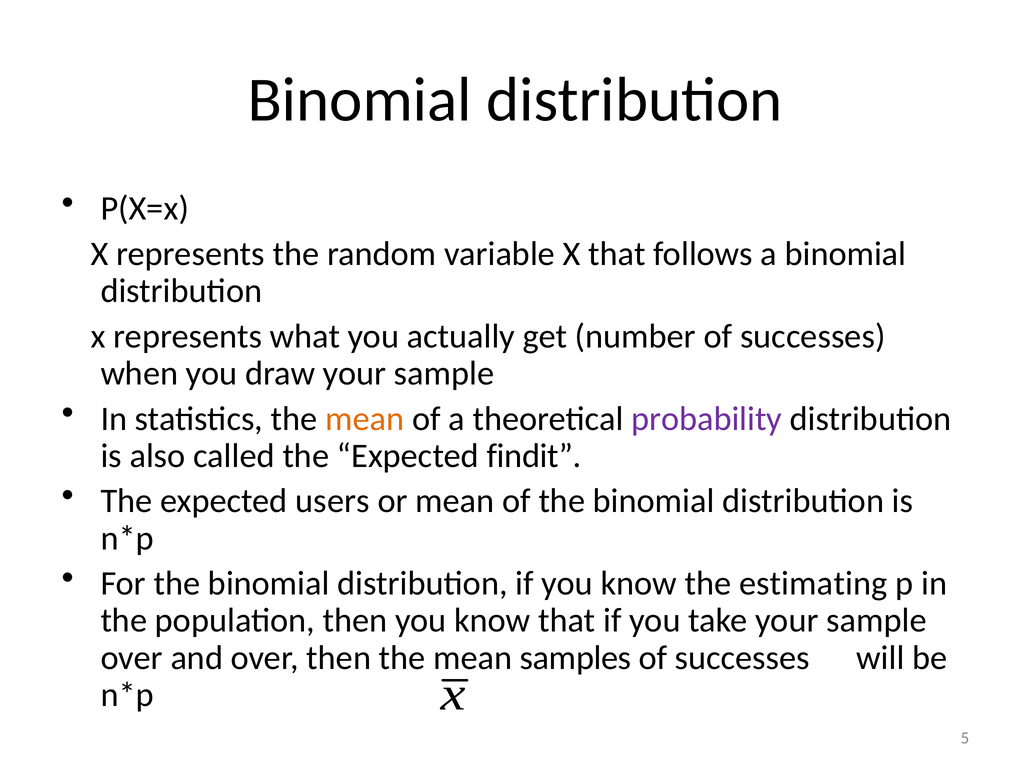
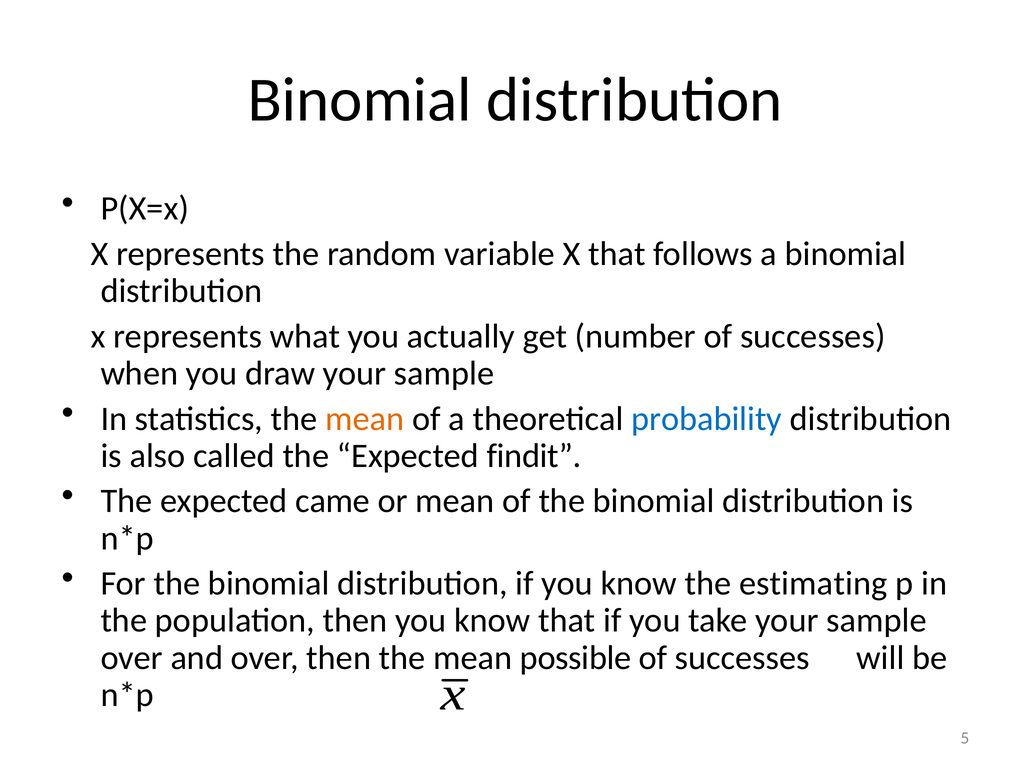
probability colour: purple -> blue
users: users -> came
samples: samples -> possible
